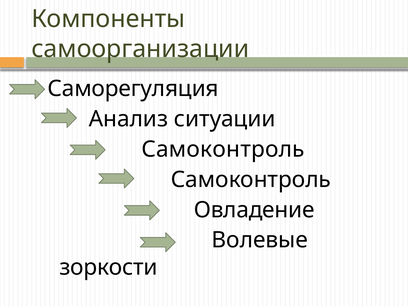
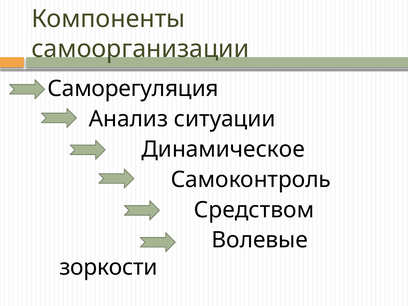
Самоконтроль at (223, 149): Самоконтроль -> Динамическое
Овладение: Овладение -> Средством
